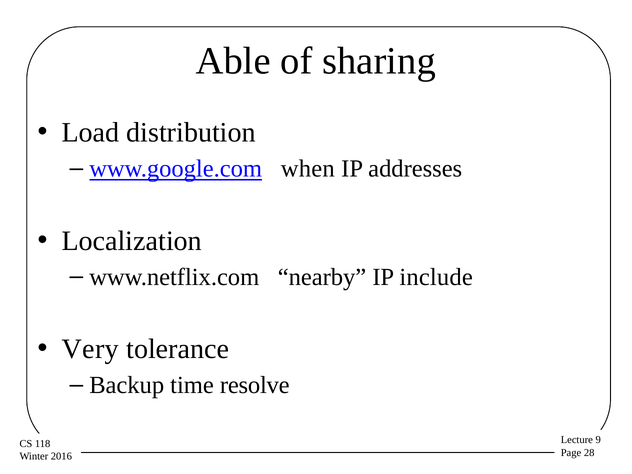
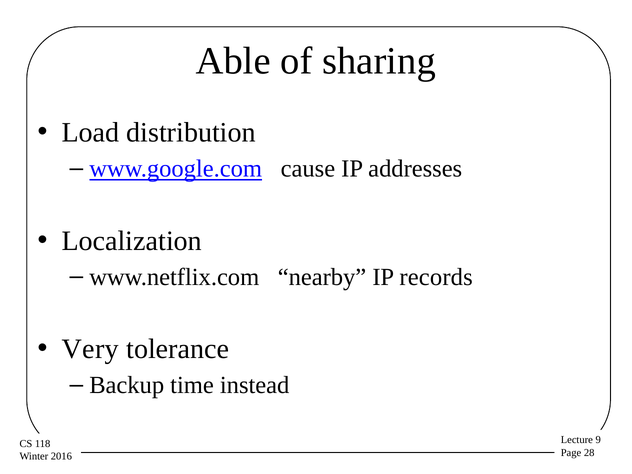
when: when -> cause
include: include -> records
resolve: resolve -> instead
